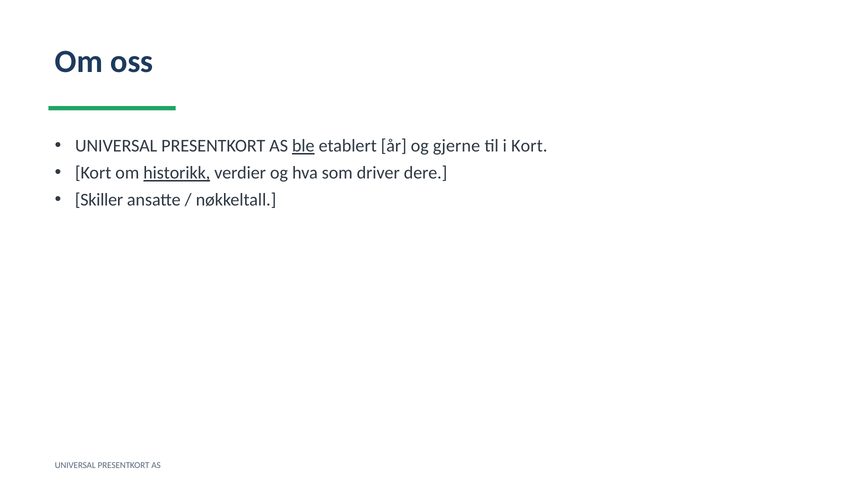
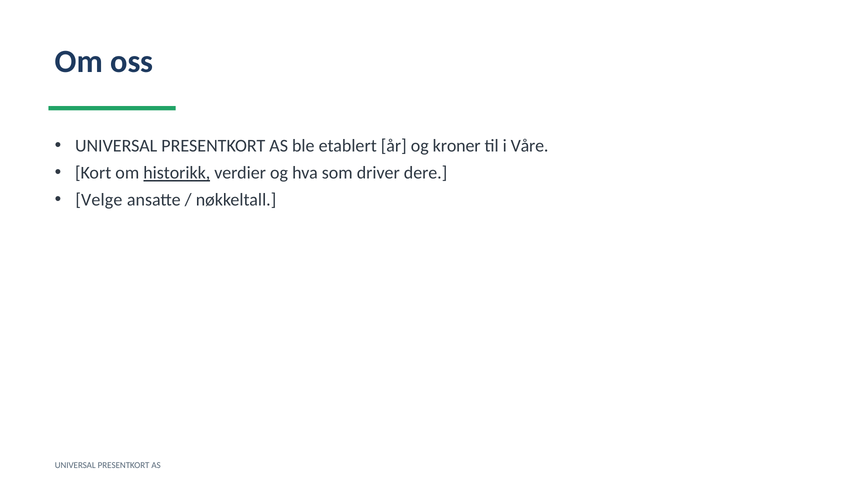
ble underline: present -> none
gjerne: gjerne -> kroner
i Kort: Kort -> Våre
Skiller: Skiller -> Velge
